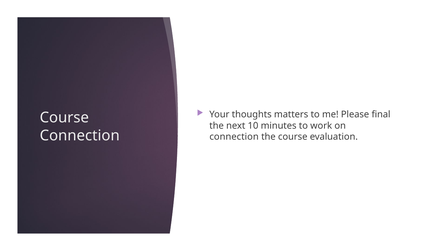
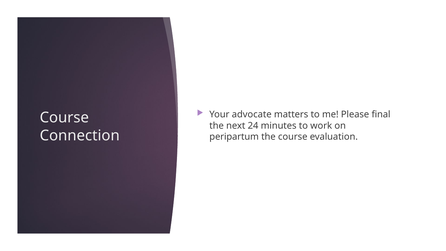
thoughts: thoughts -> advocate
10: 10 -> 24
connection at (234, 137): connection -> peripartum
